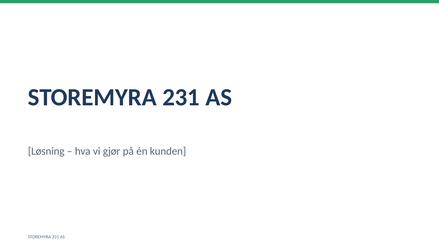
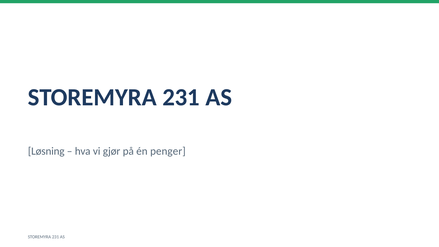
kunden: kunden -> penger
